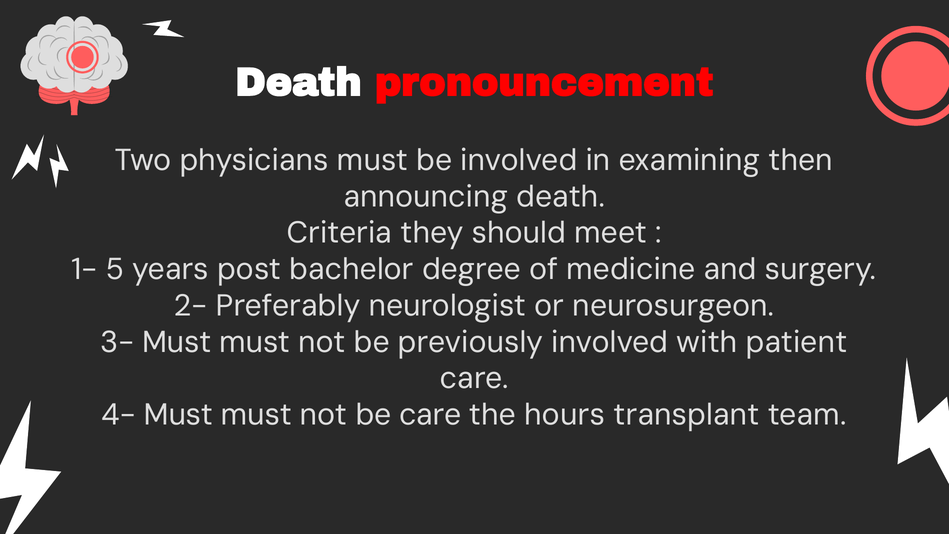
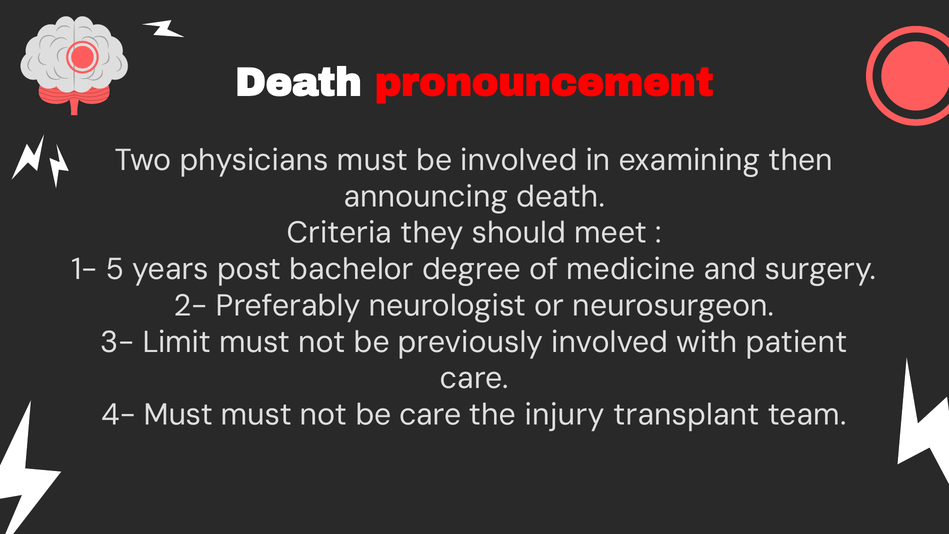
3- Must: Must -> Limit
hours: hours -> injury
